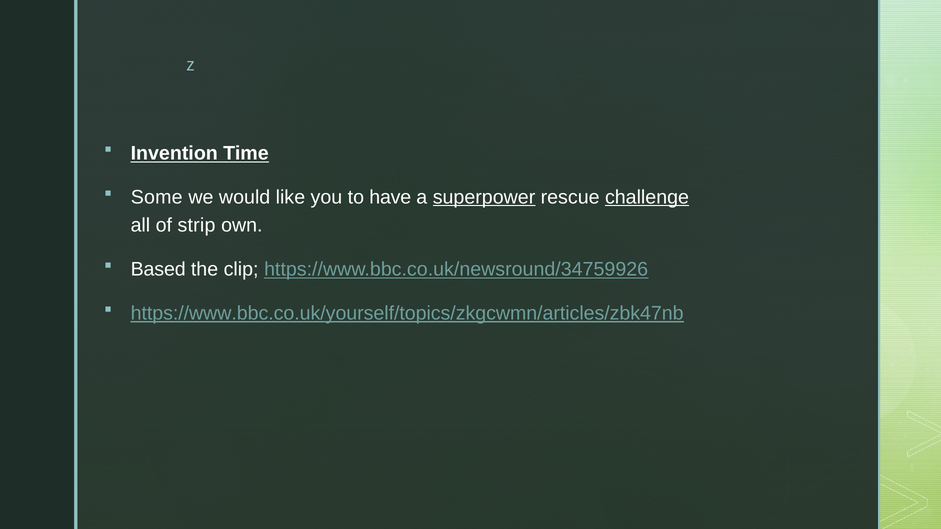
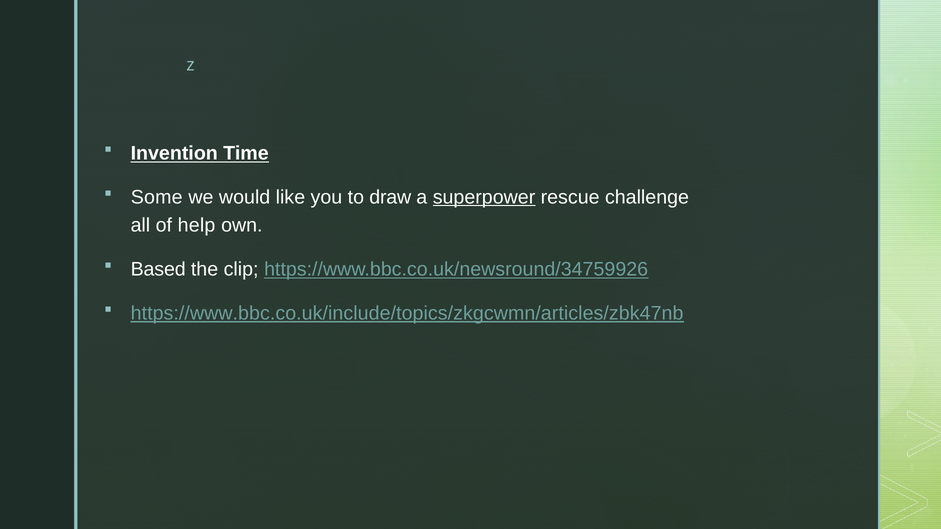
have: have -> draw
challenge underline: present -> none
strip: strip -> help
https://www.bbc.co.uk/yourself/topics/zkgcwmn/articles/zbk47nb: https://www.bbc.co.uk/yourself/topics/zkgcwmn/articles/zbk47nb -> https://www.bbc.co.uk/include/topics/zkgcwmn/articles/zbk47nb
